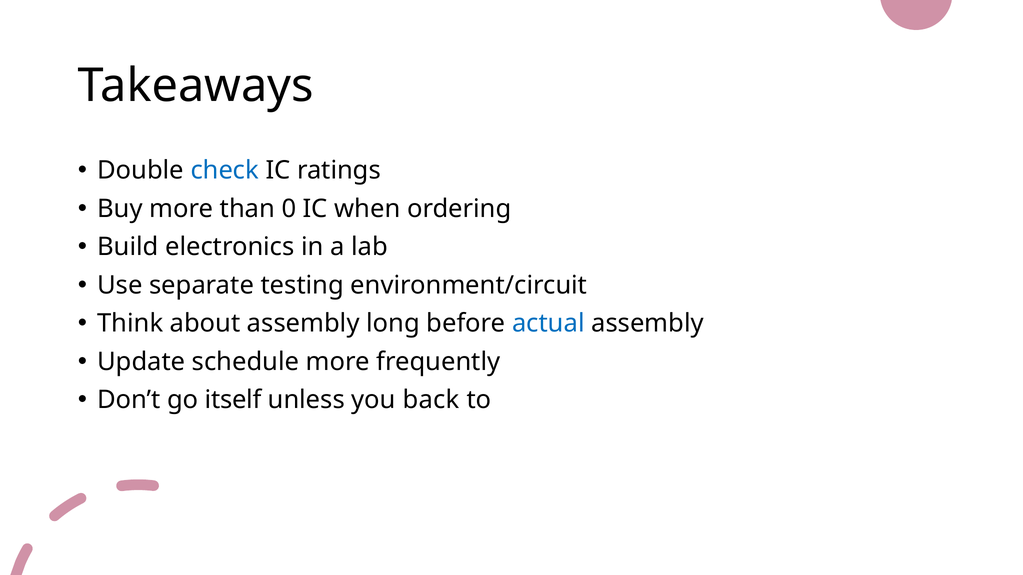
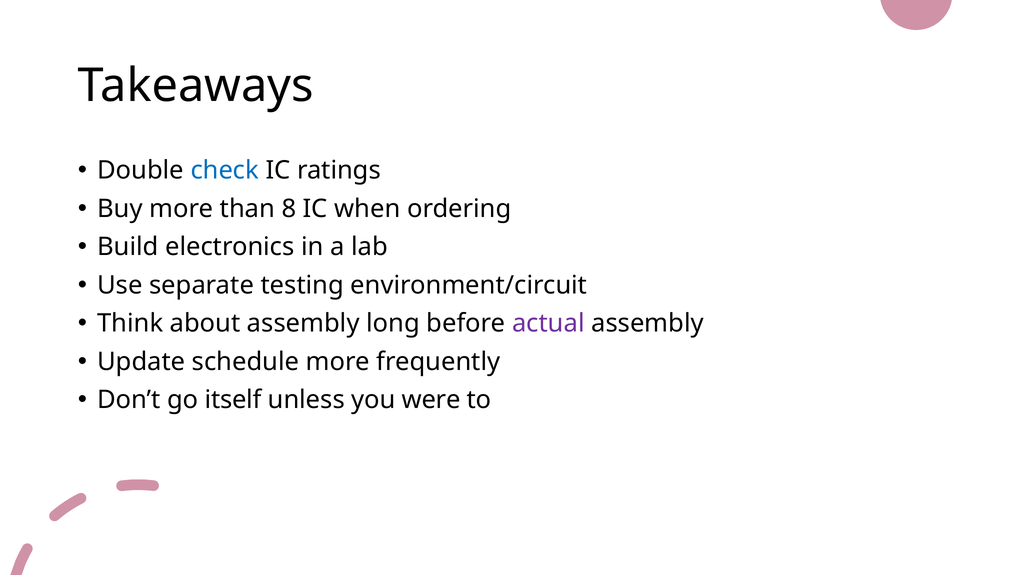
0: 0 -> 8
actual colour: blue -> purple
back: back -> were
